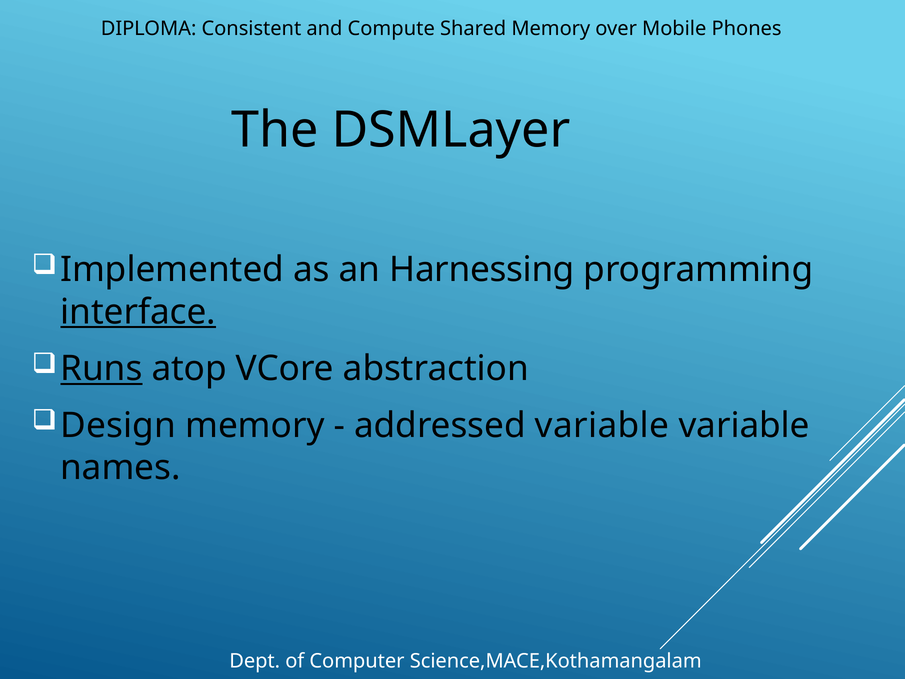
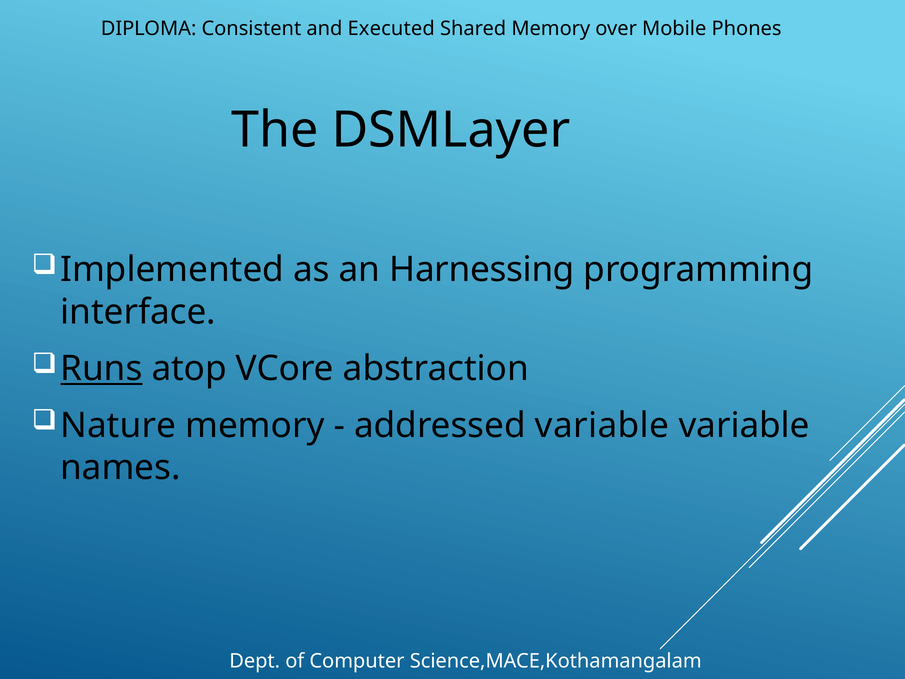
Compute: Compute -> Executed
interface underline: present -> none
Design: Design -> Nature
